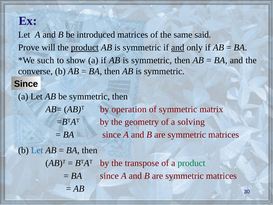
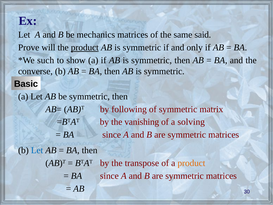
introduced: introduced -> mechanics
and at (178, 47) underline: present -> none
Since at (26, 84): Since -> Basic
operation: operation -> following
geometry: geometry -> vanishing
product at (191, 163) colour: green -> orange
